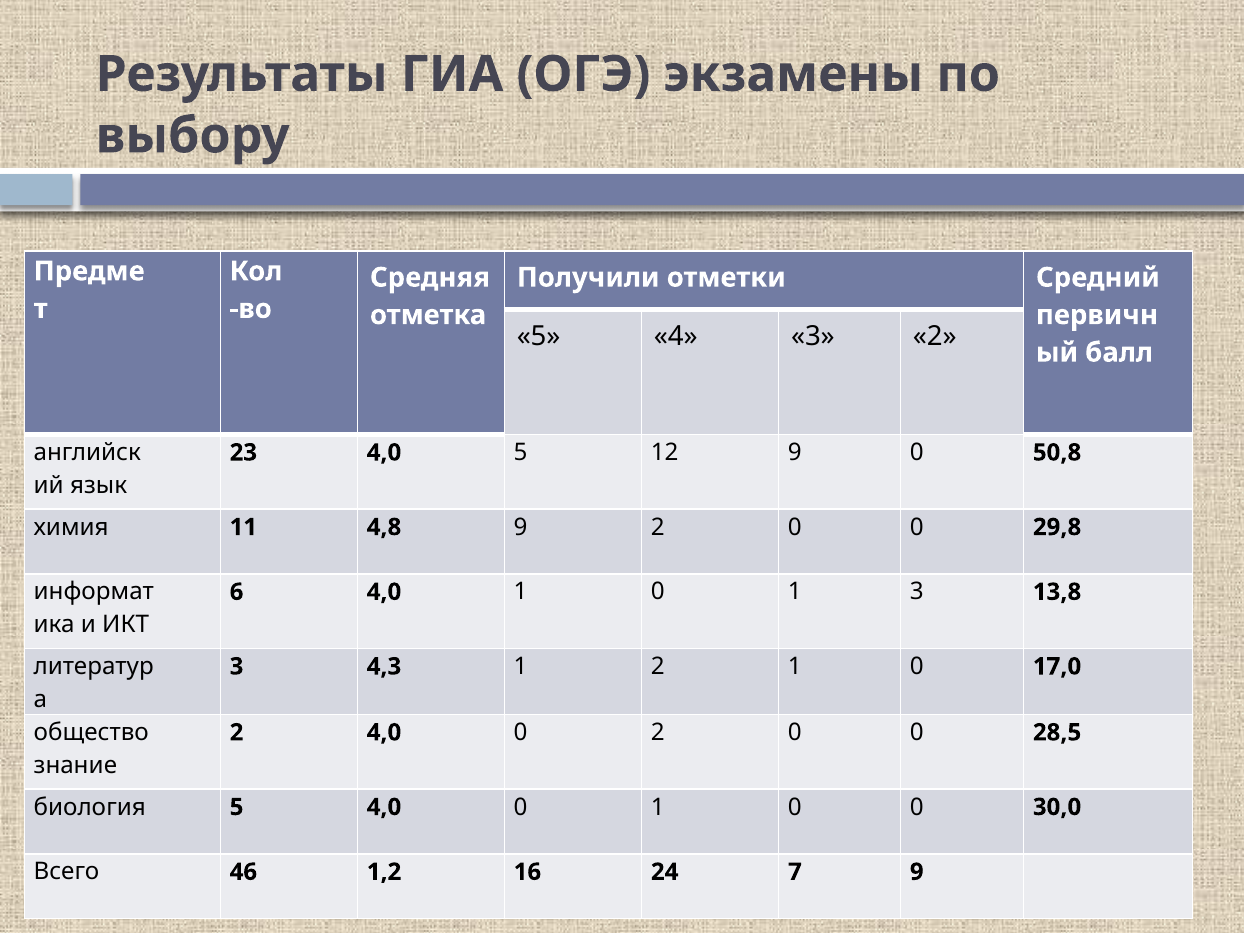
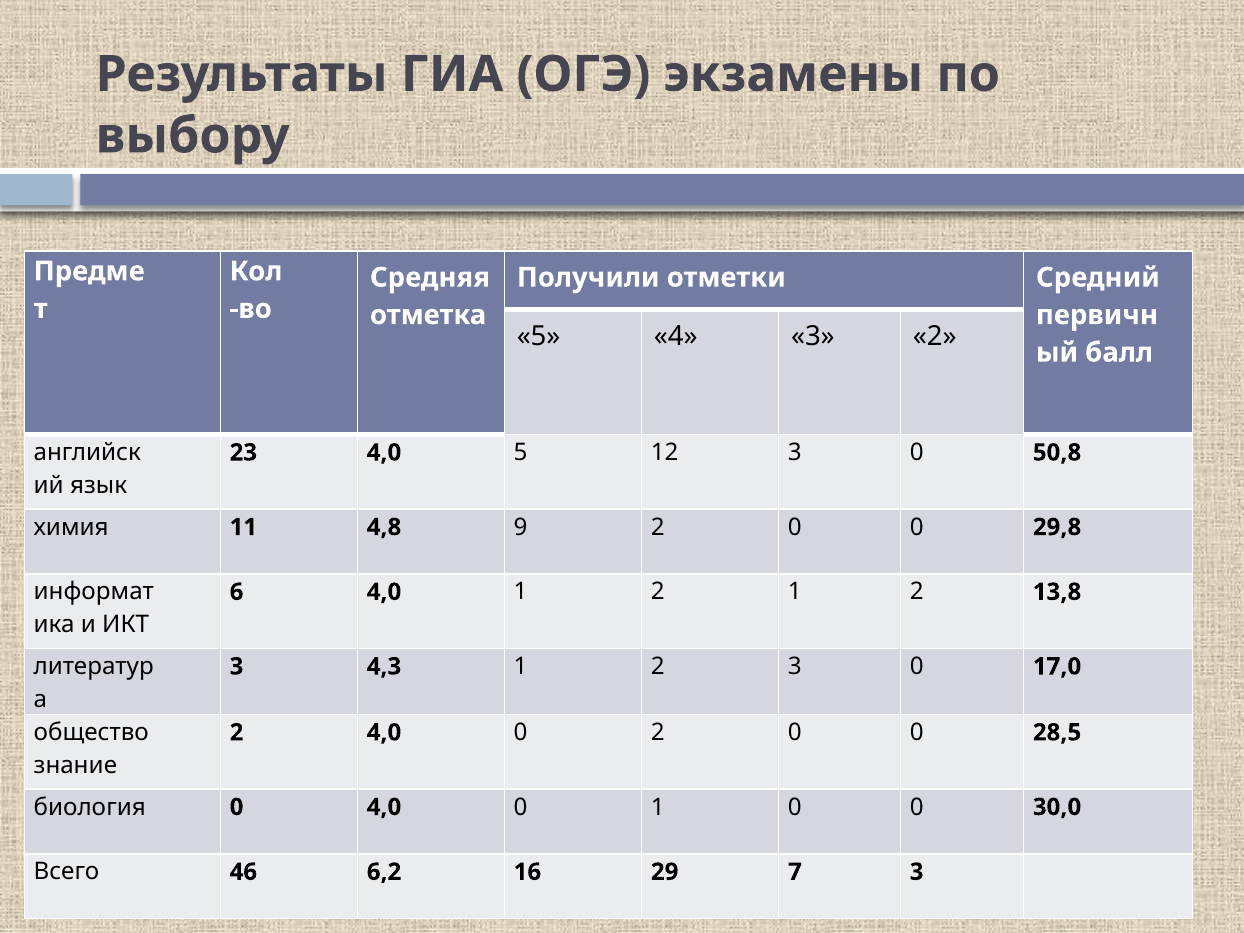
12 9: 9 -> 3
4,0 1 0: 0 -> 2
3 at (917, 592): 3 -> 2
2 1: 1 -> 3
биология 5: 5 -> 0
1,2: 1,2 -> 6,2
24: 24 -> 29
7 9: 9 -> 3
